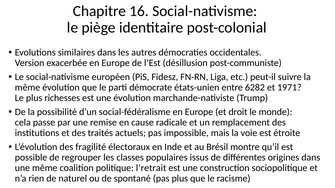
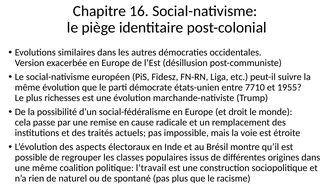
6282: 6282 -> 7710
1971: 1971 -> 1955
fragilité: fragilité -> aspects
l’retrait: l’retrait -> l’travail
